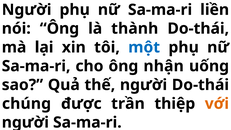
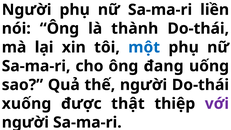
nhận: nhận -> đang
chúng: chúng -> xuống
trần: trần -> thật
với colour: orange -> purple
